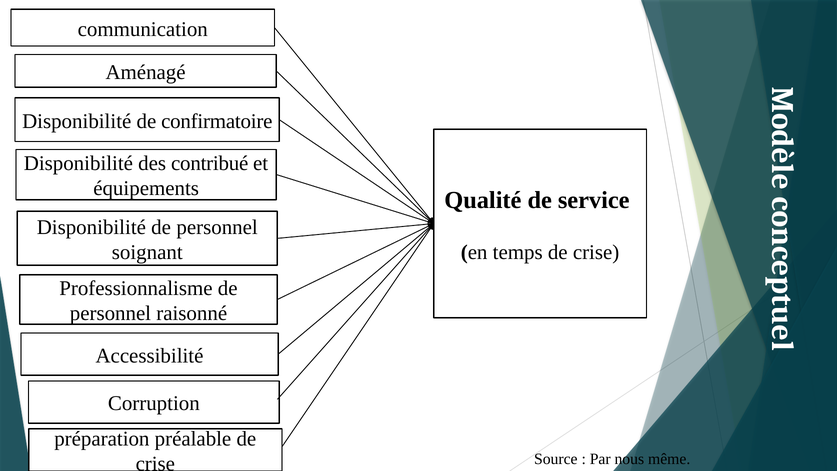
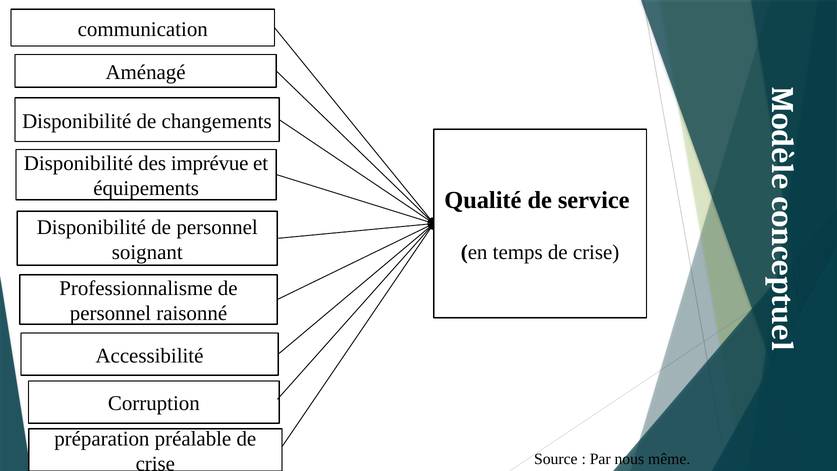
confirmatoire: confirmatoire -> changements
contribué: contribué -> imprévue
